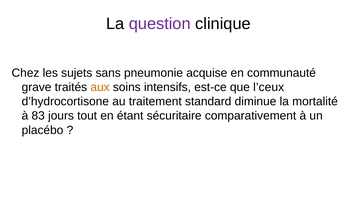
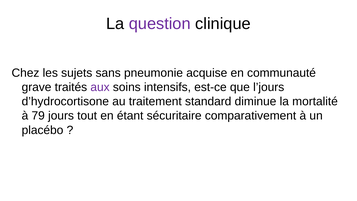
aux colour: orange -> purple
l’ceux: l’ceux -> l’jours
83: 83 -> 79
